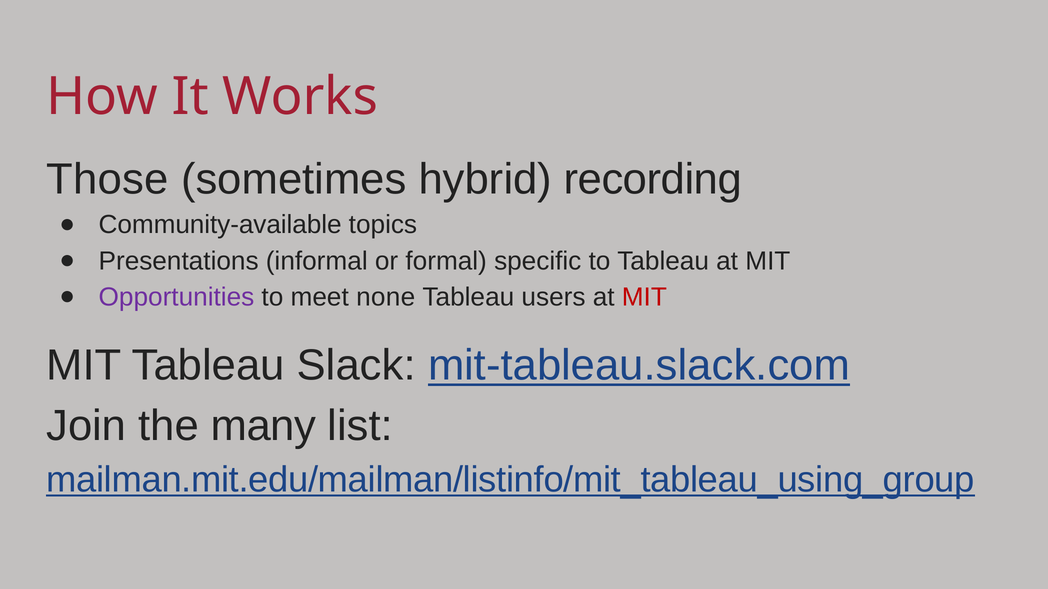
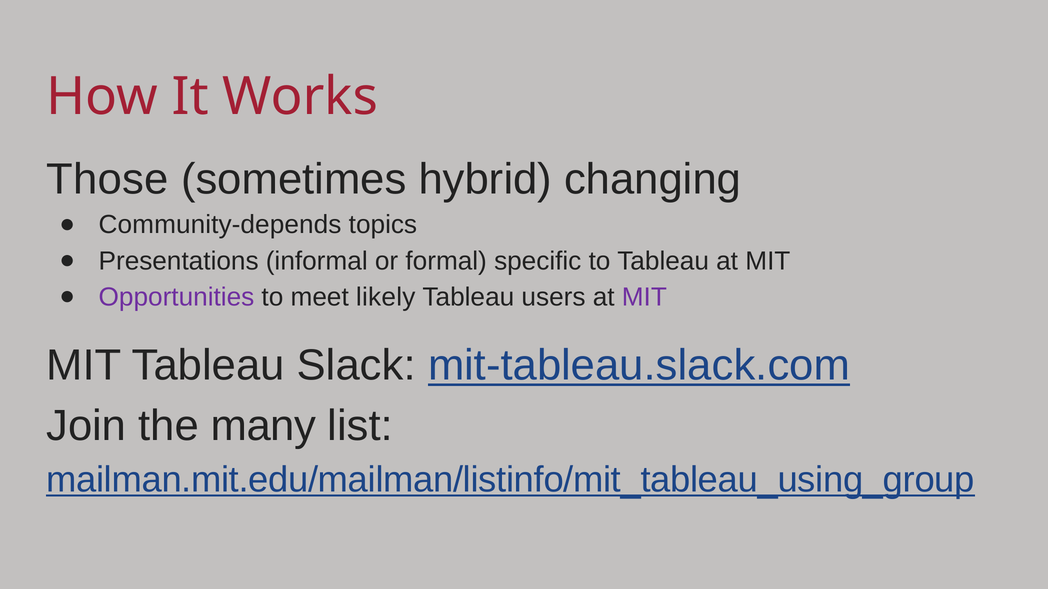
recording: recording -> changing
Community-available: Community-available -> Community-depends
none: none -> likely
MIT at (644, 297) colour: red -> purple
